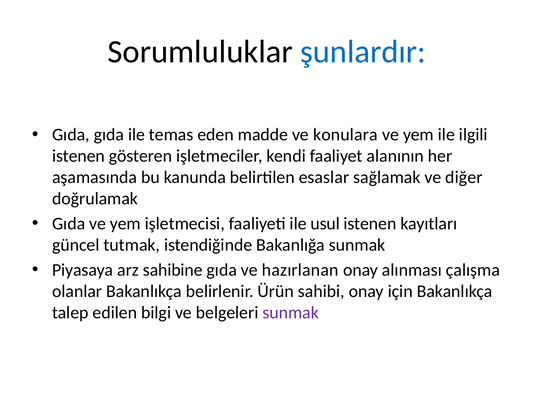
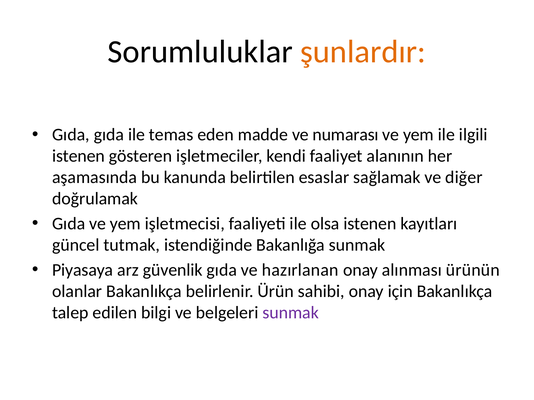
şunlardır colour: blue -> orange
konulara: konulara -> numarası
usul: usul -> olsa
sahibine: sahibine -> güvenlik
çalışma: çalışma -> ürünün
